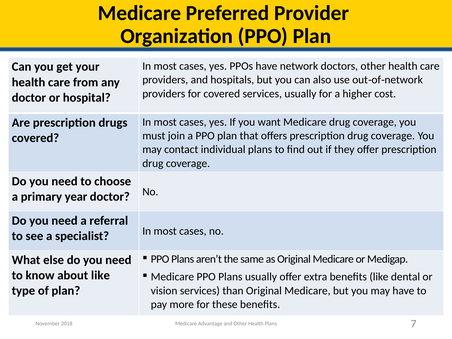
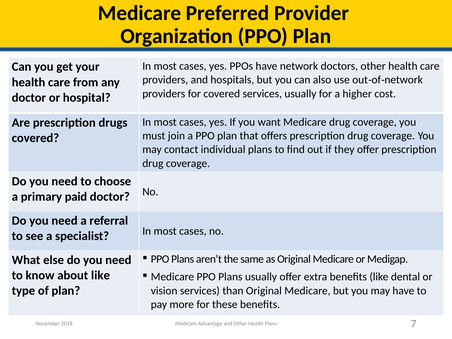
year: year -> paid
